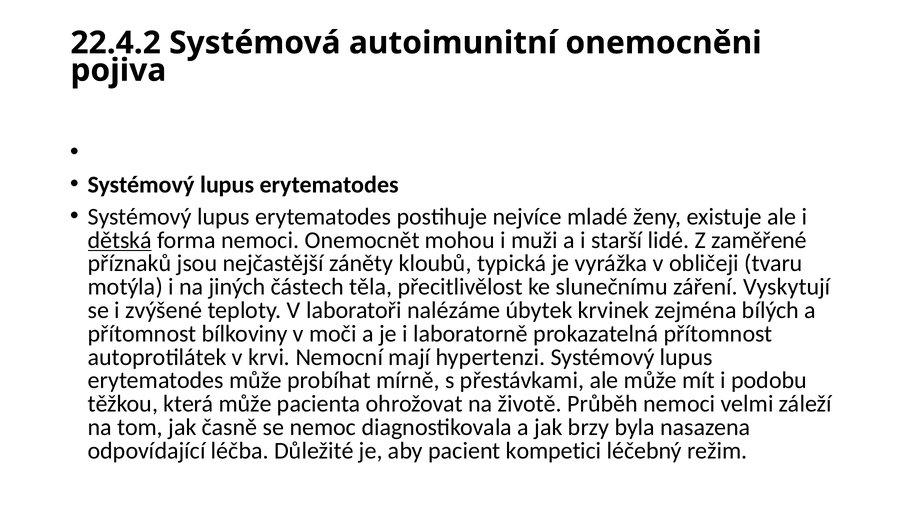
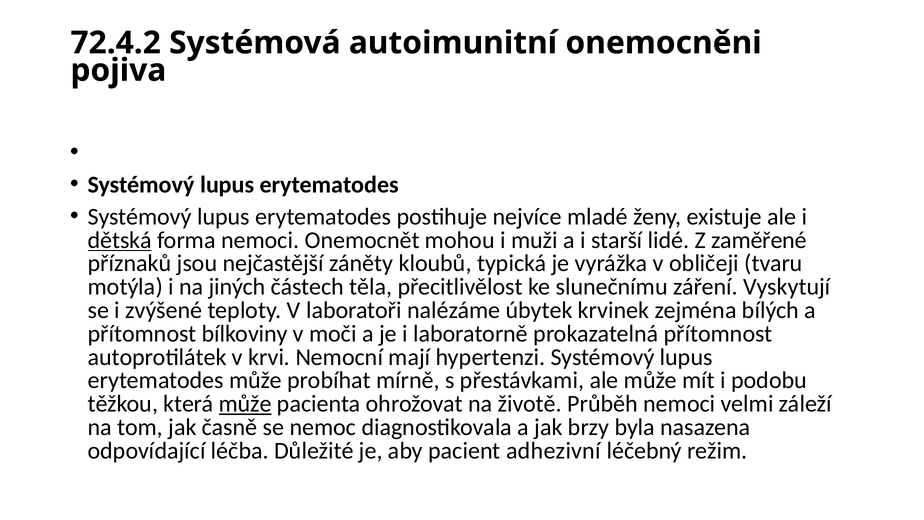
22.4.2: 22.4.2 -> 72.4.2
může at (245, 404) underline: none -> present
kompetici: kompetici -> adhezivní
